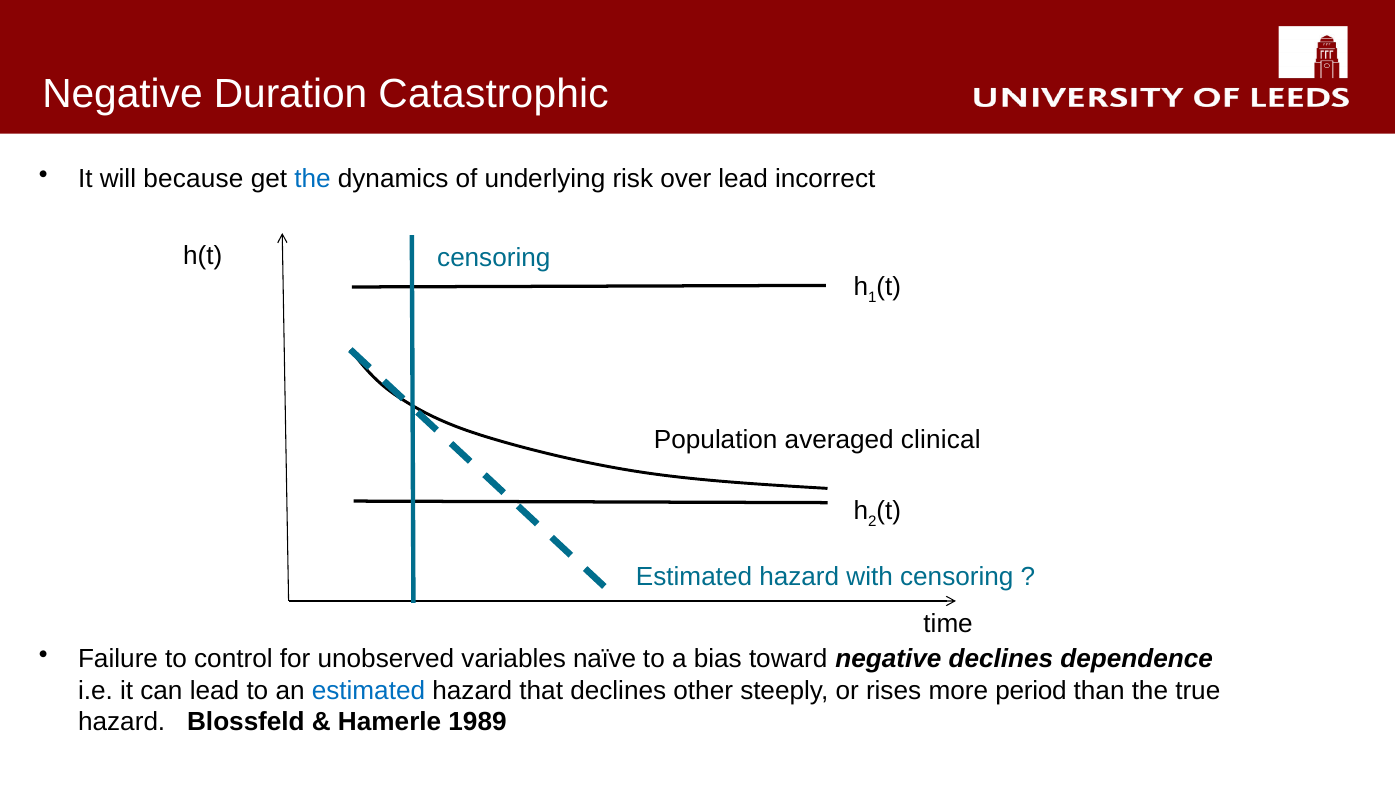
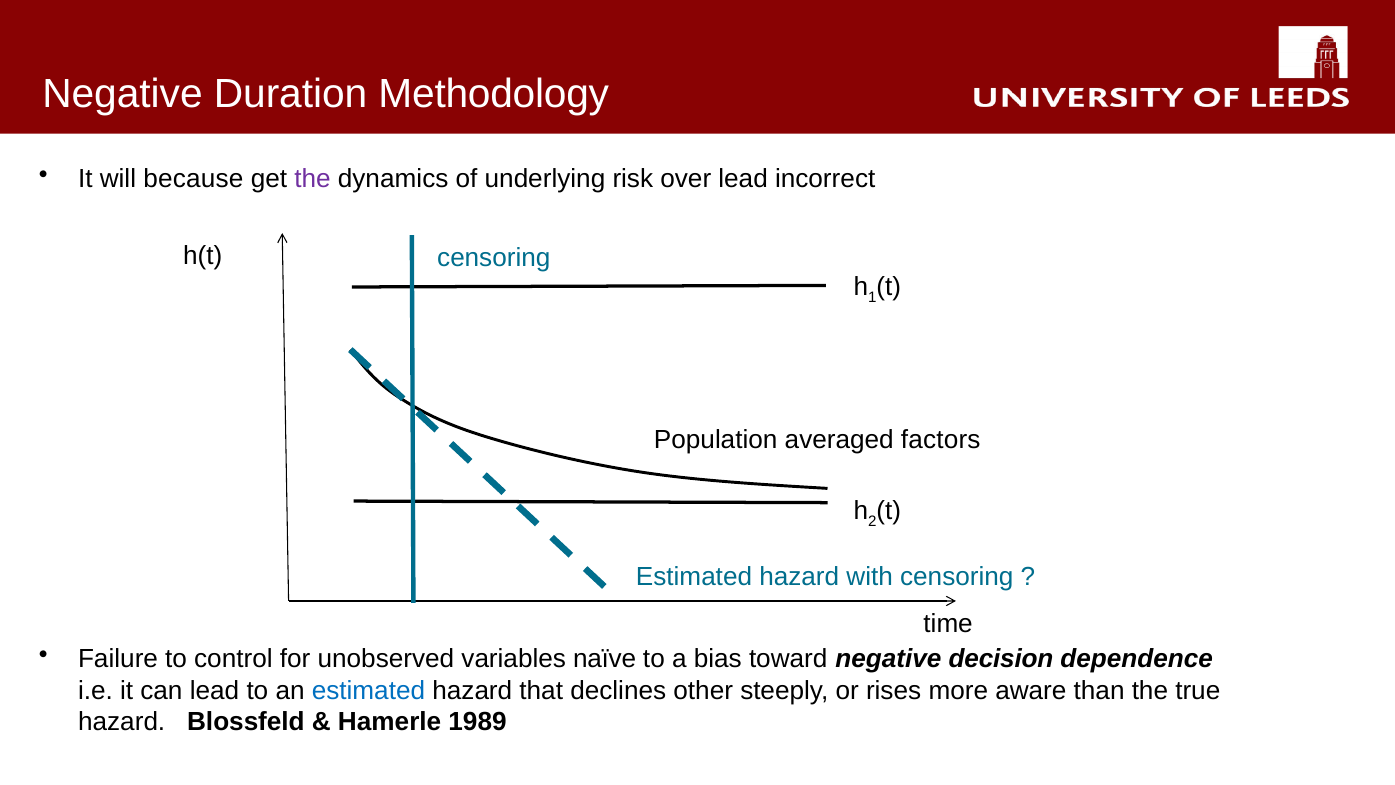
Catastrophic: Catastrophic -> Methodology
the at (313, 179) colour: blue -> purple
clinical: clinical -> factors
negative declines: declines -> decision
period: period -> aware
